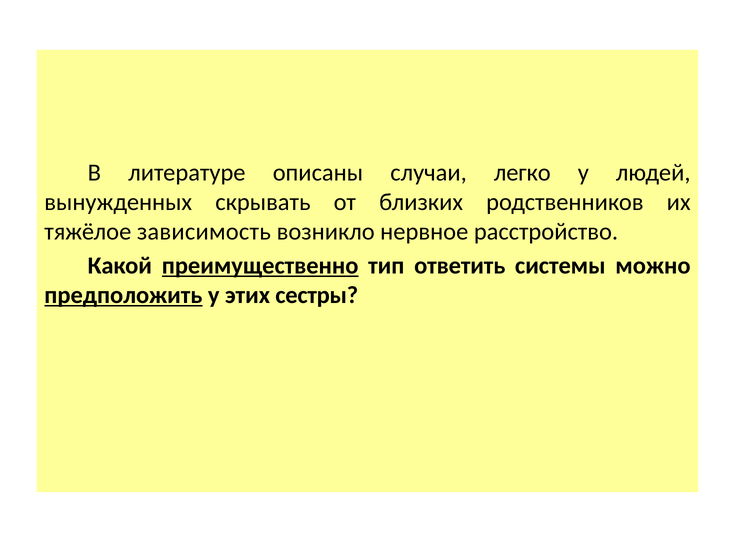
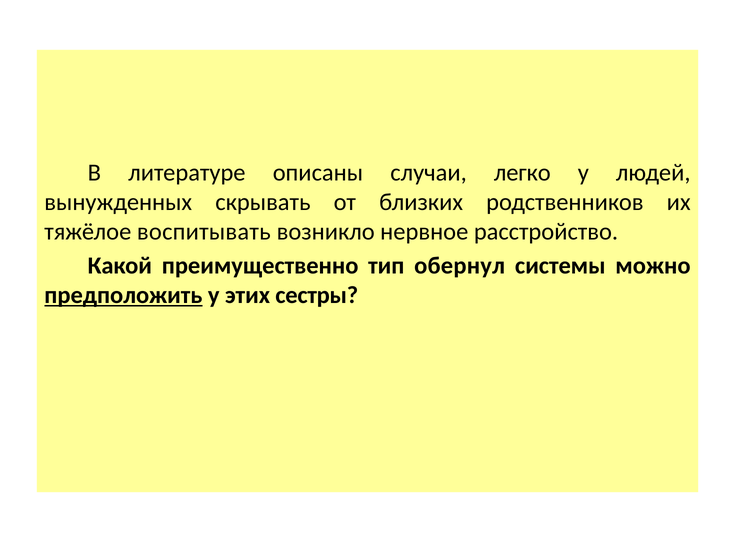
зависимость: зависимость -> воспитывать
преимущественно underline: present -> none
ответить: ответить -> обернул
